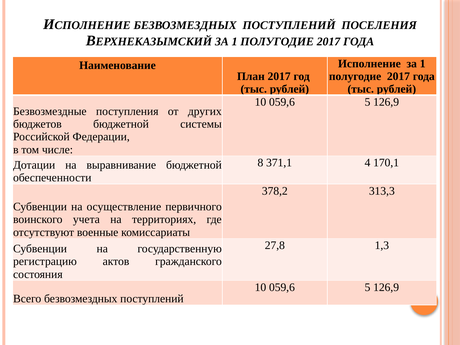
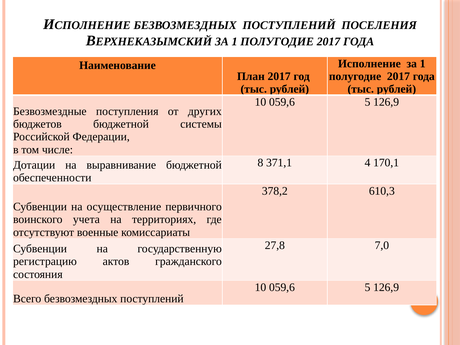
313,3: 313,3 -> 610,3
1,3: 1,3 -> 7,0
